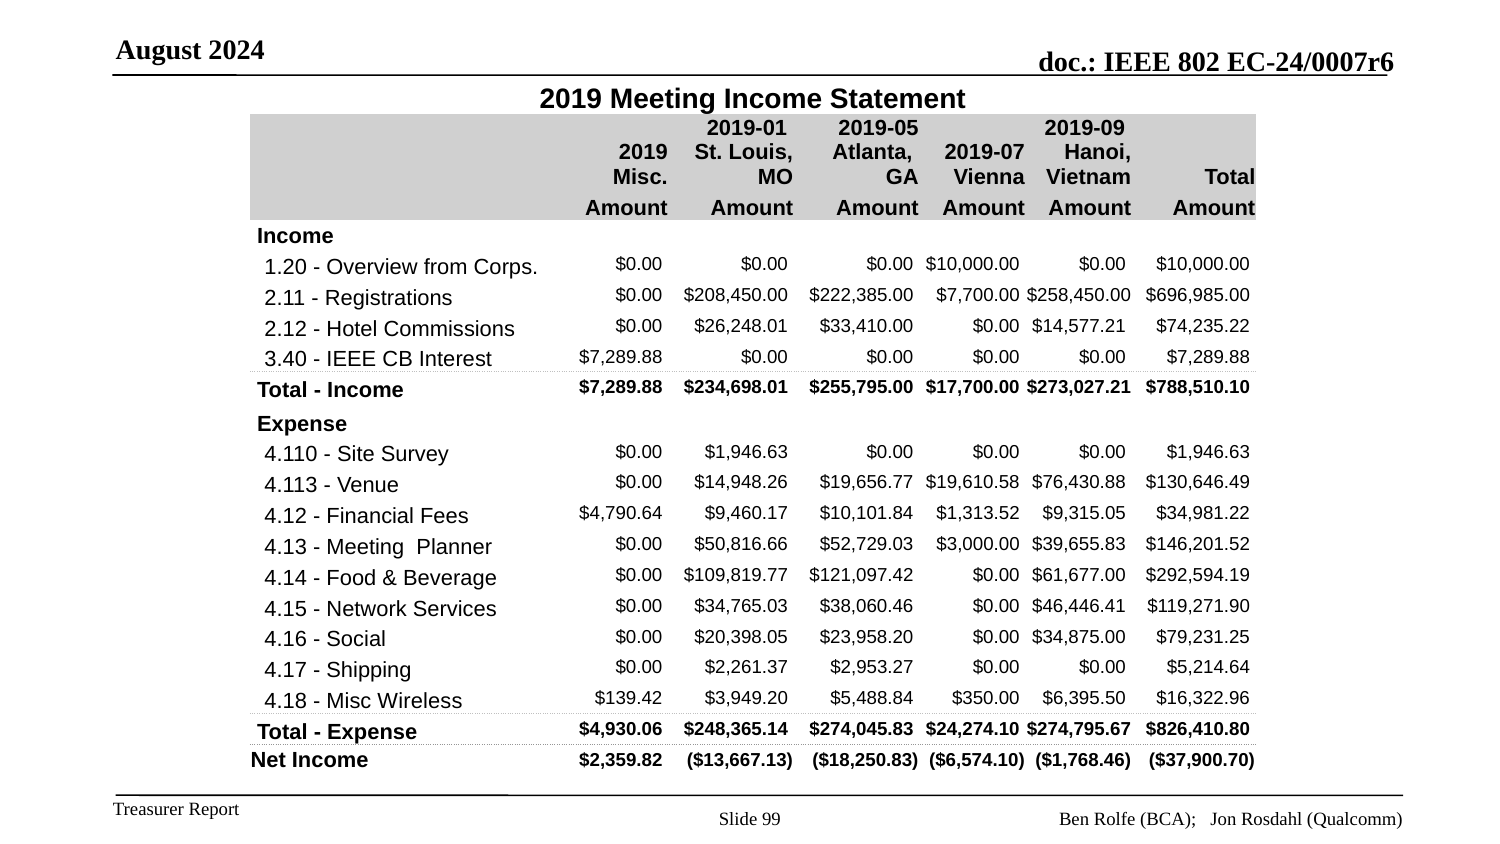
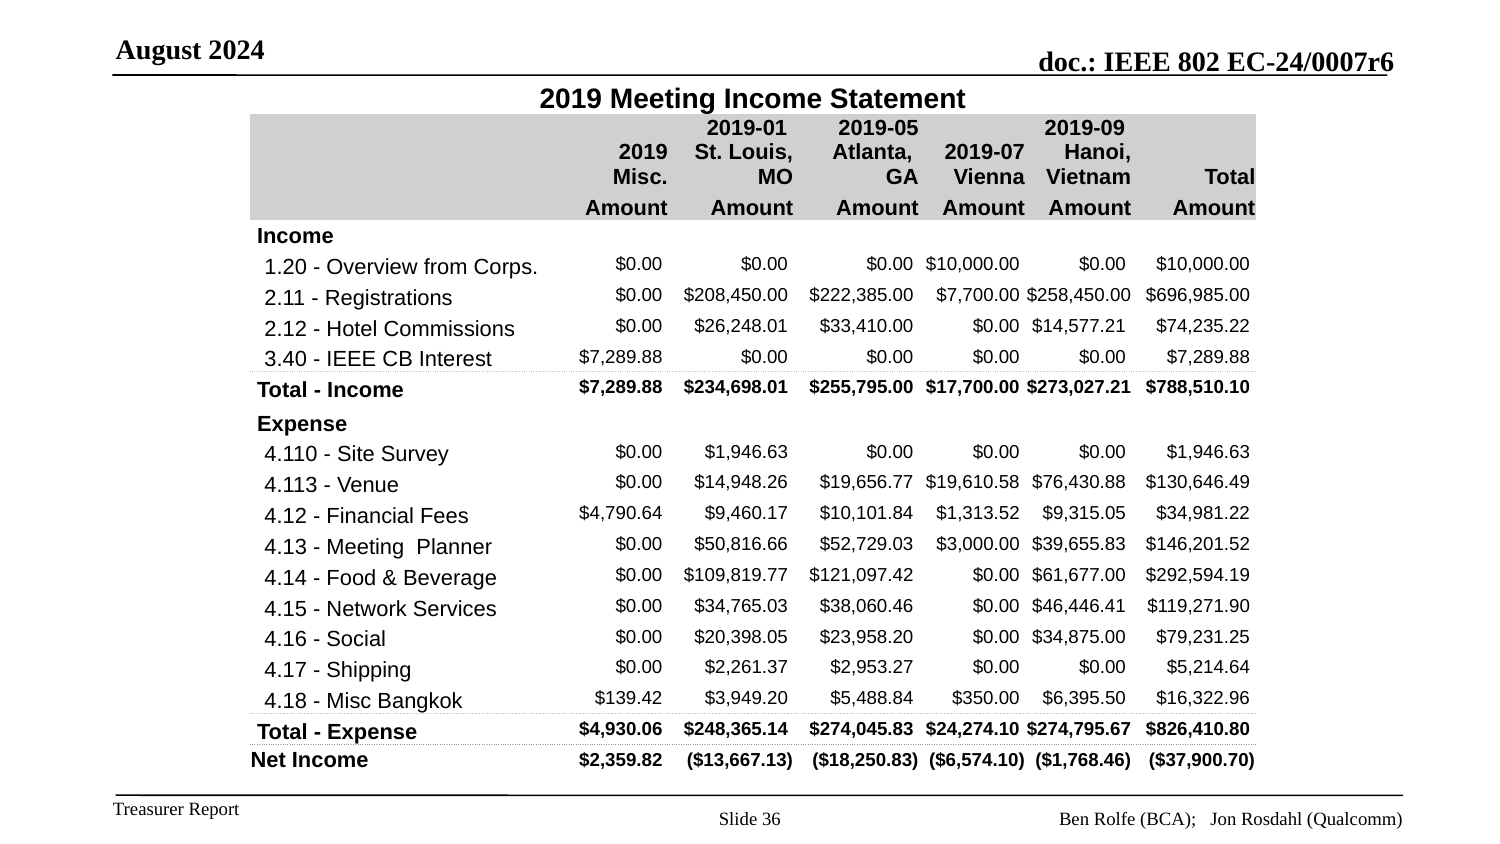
Wireless: Wireless -> Bangkok
99: 99 -> 36
